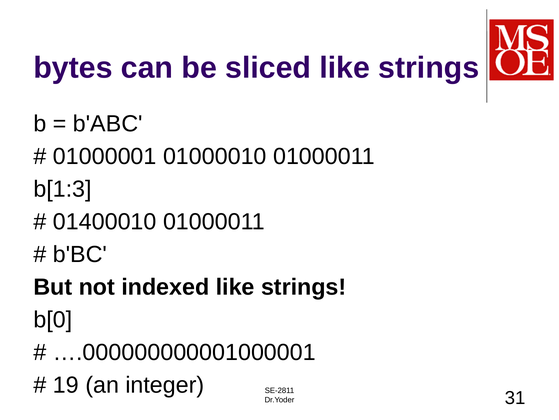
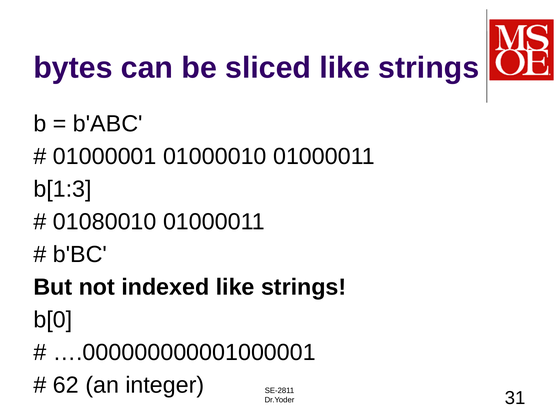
01400010: 01400010 -> 01080010
19: 19 -> 62
